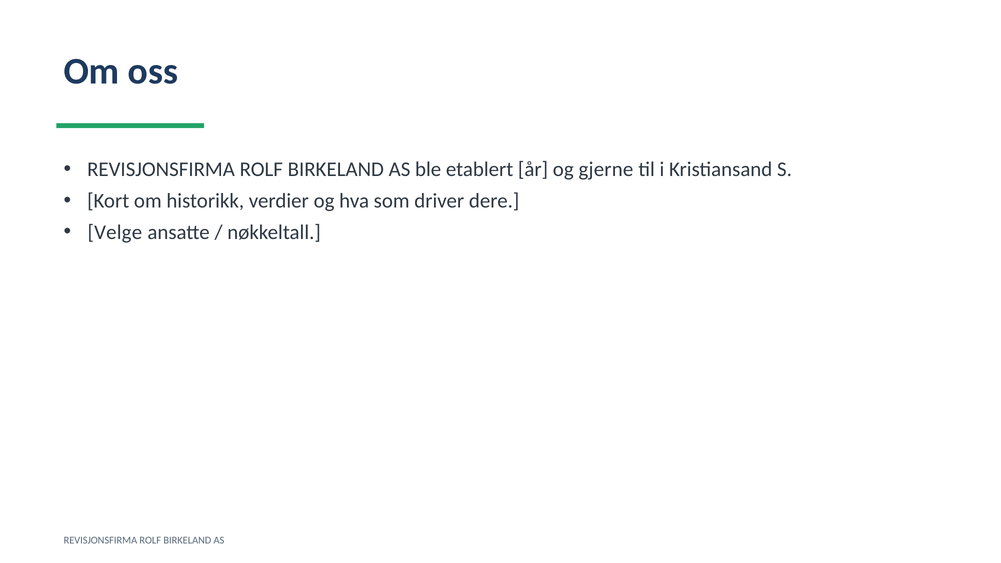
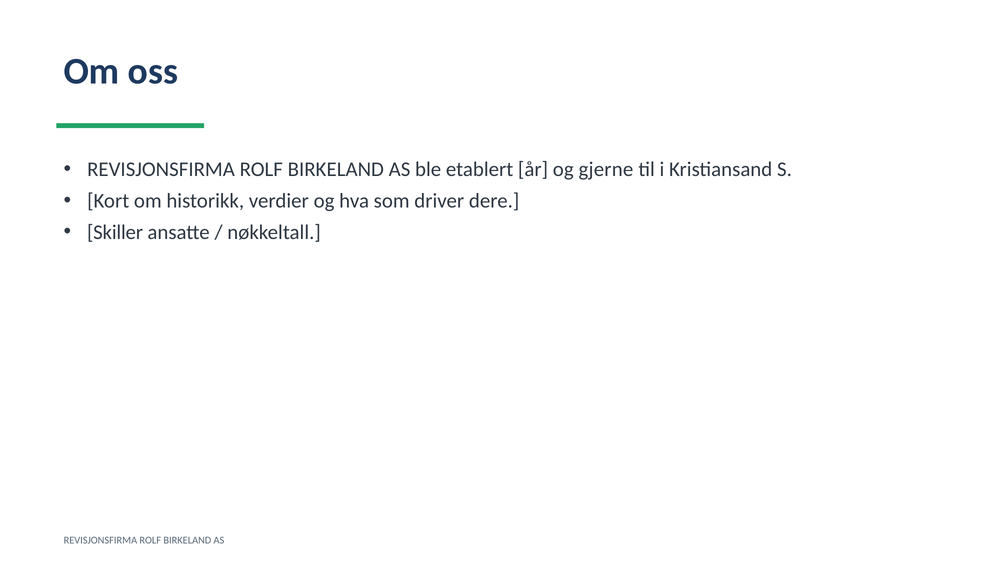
Velge: Velge -> Skiller
